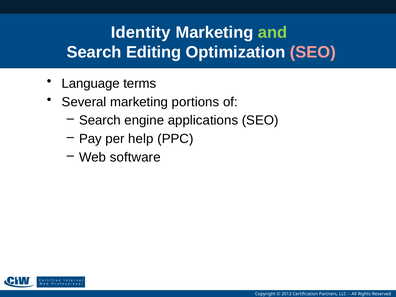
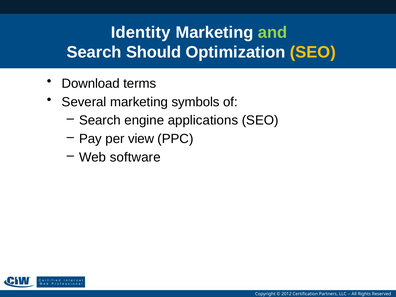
Editing: Editing -> Should
SEO at (313, 52) colour: pink -> yellow
Language: Language -> Download
portions: portions -> symbols
help: help -> view
